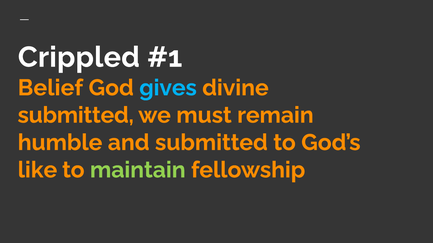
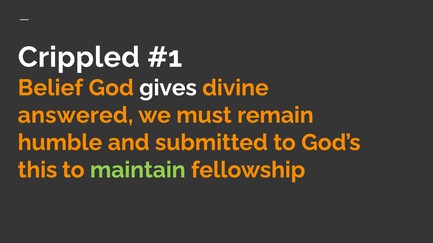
gives colour: light blue -> white
submitted at (76, 115): submitted -> answered
like: like -> this
